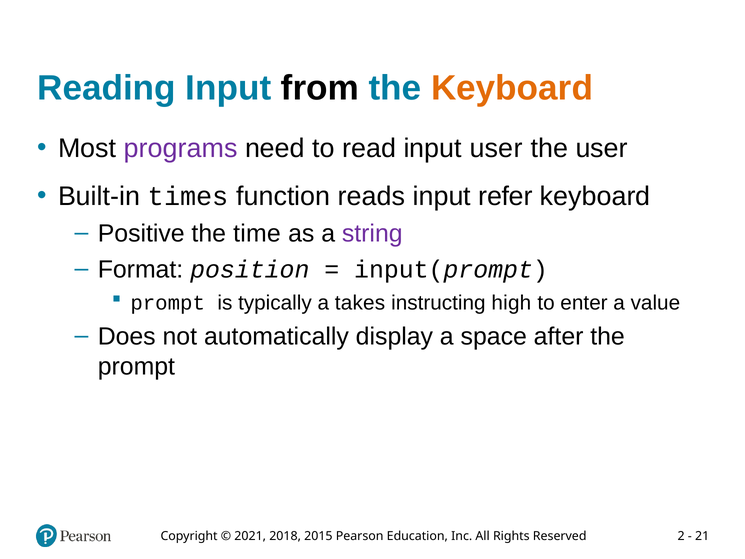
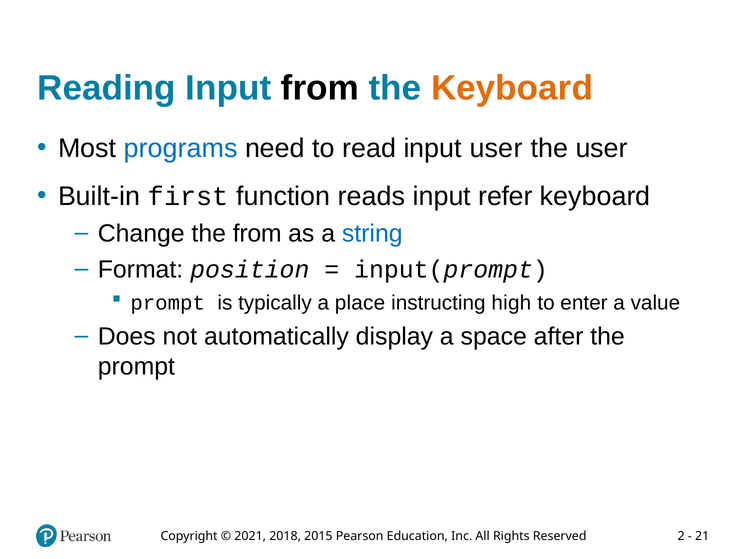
programs colour: purple -> blue
times: times -> first
Positive: Positive -> Change
the time: time -> from
string colour: purple -> blue
takes: takes -> place
